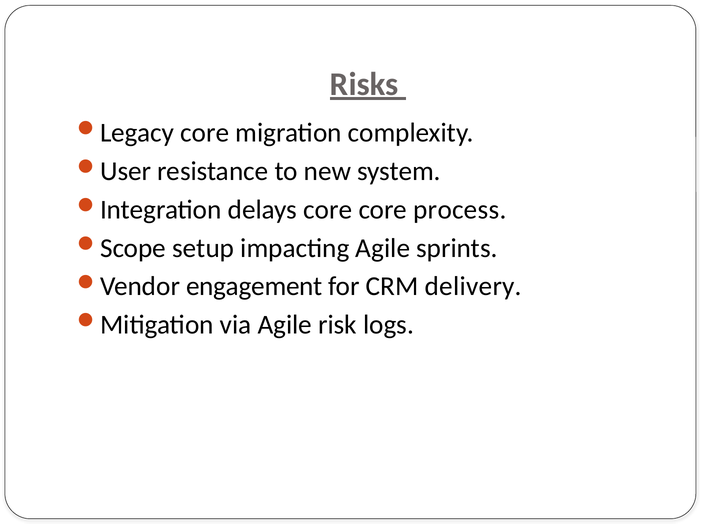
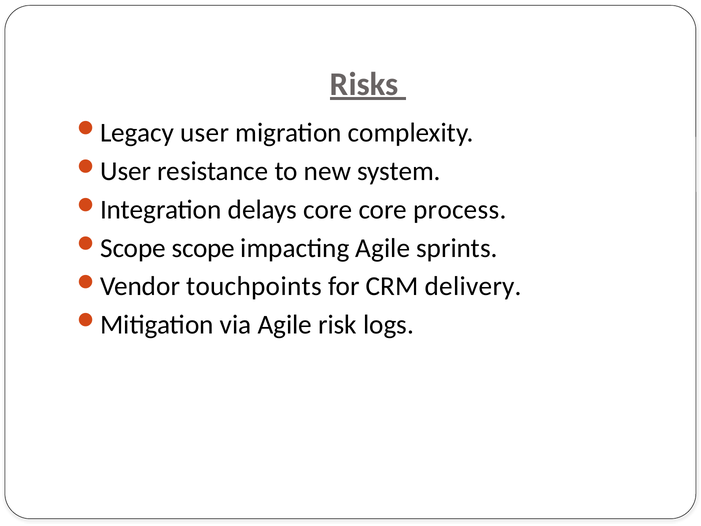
core at (205, 133): core -> user
setup: setup -> scope
engagement: engagement -> touchpoints
